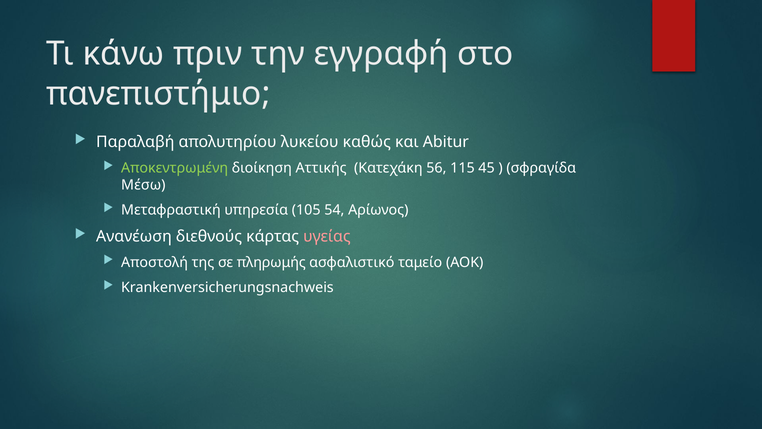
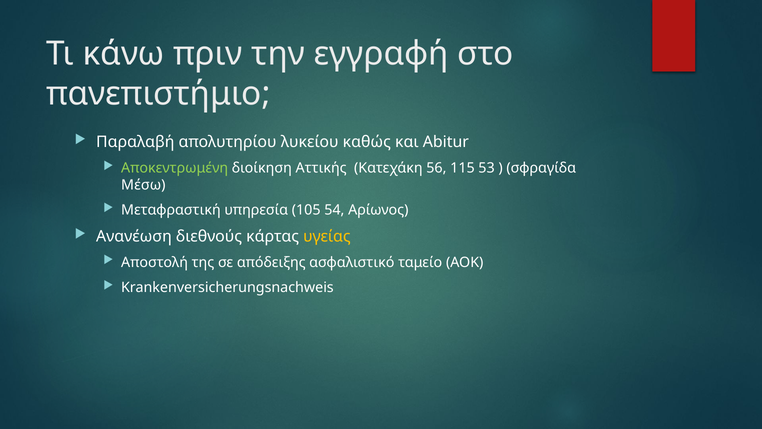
45: 45 -> 53
υγείας colour: pink -> yellow
πληρωμής: πληρωμής -> απόδειξης
